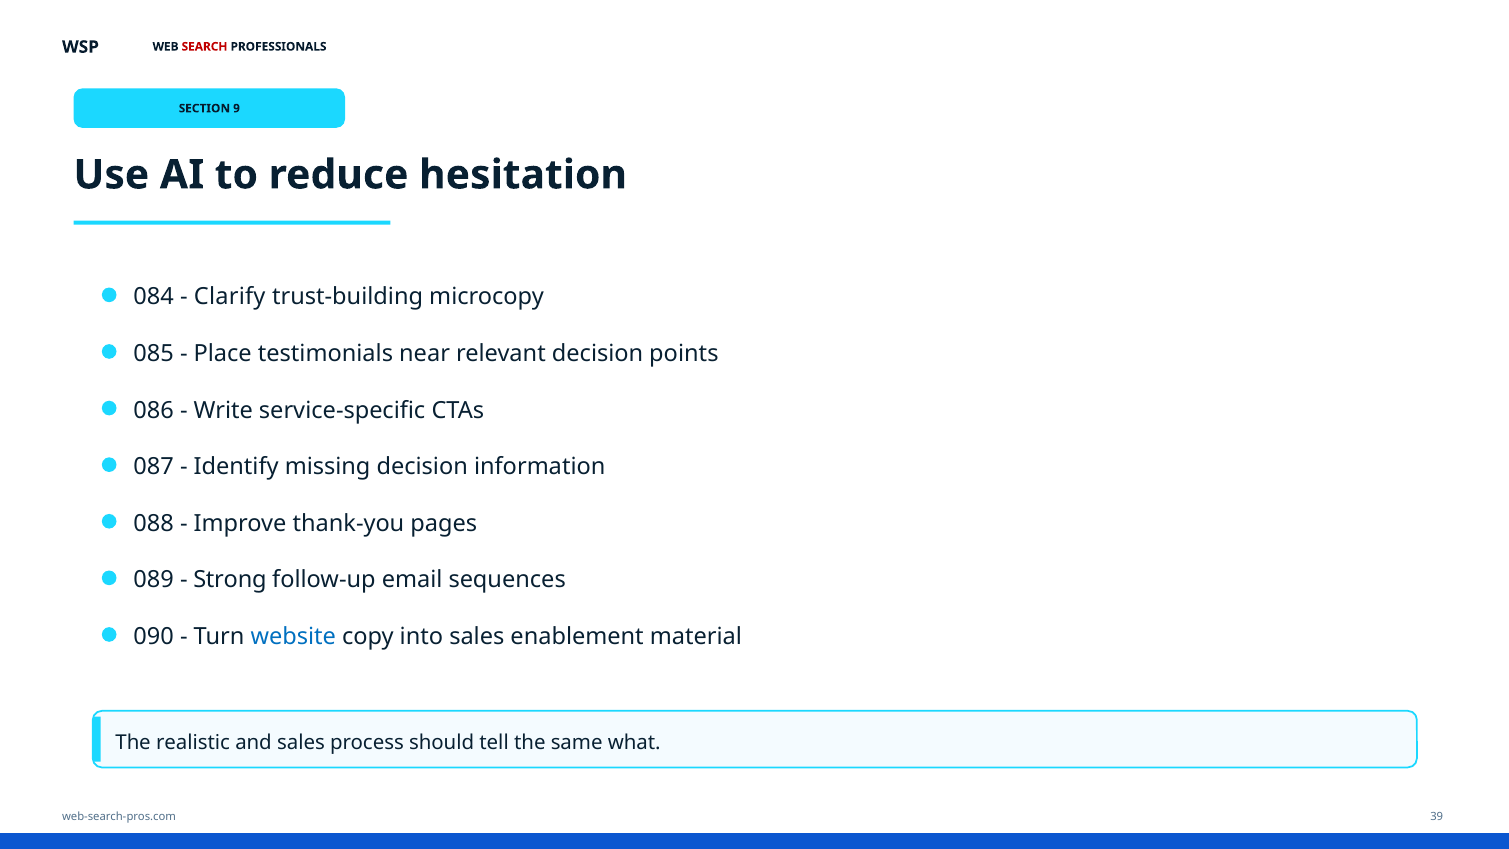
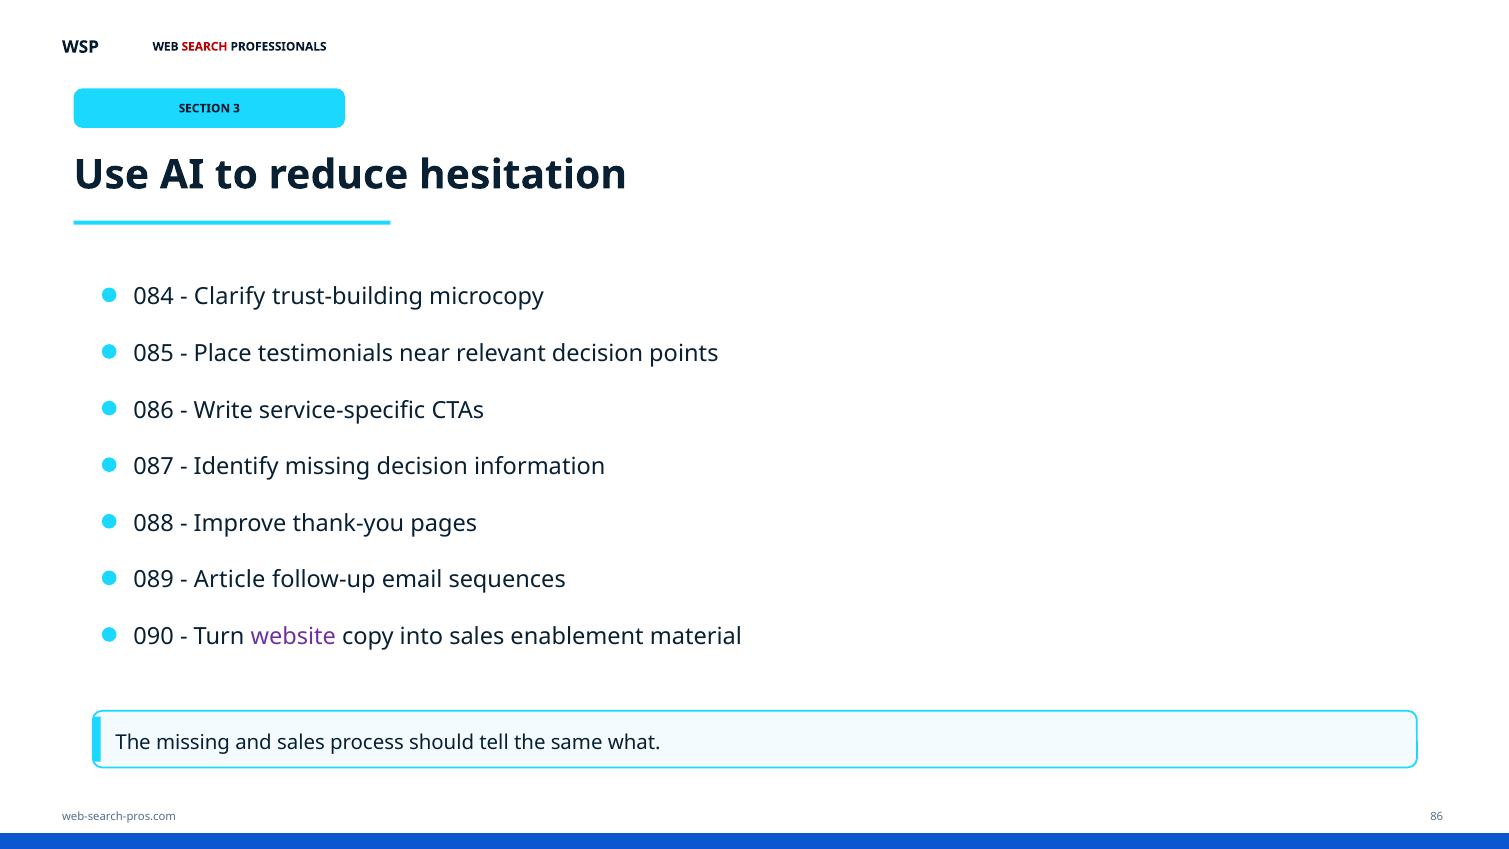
9: 9 -> 3
Strong: Strong -> Article
website colour: blue -> purple
The realistic: realistic -> missing
39: 39 -> 86
